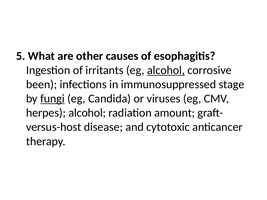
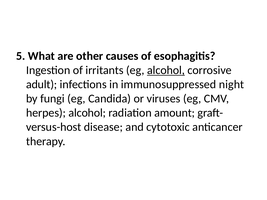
been: been -> adult
stage: stage -> night
fungi underline: present -> none
